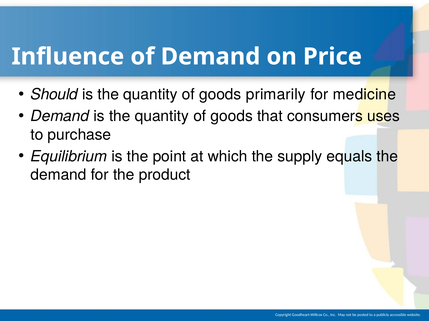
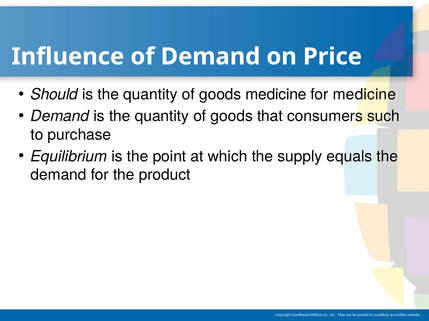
goods primarily: primarily -> medicine
uses: uses -> such
